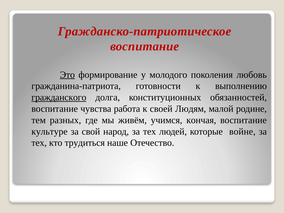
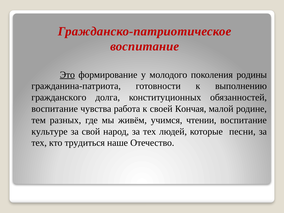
любовь: любовь -> родины
гражданского underline: present -> none
Людям: Людям -> Кончая
кончая: кончая -> чтении
войне: войне -> песни
